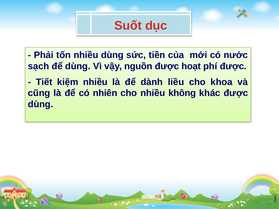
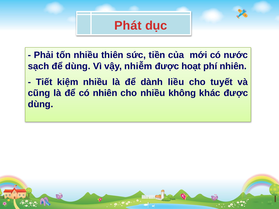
Suốt: Suốt -> Phát
nhiều dùng: dùng -> thiên
nguồn: nguồn -> nhiễm
phí được: được -> nhiên
khoa: khoa -> tuyết
